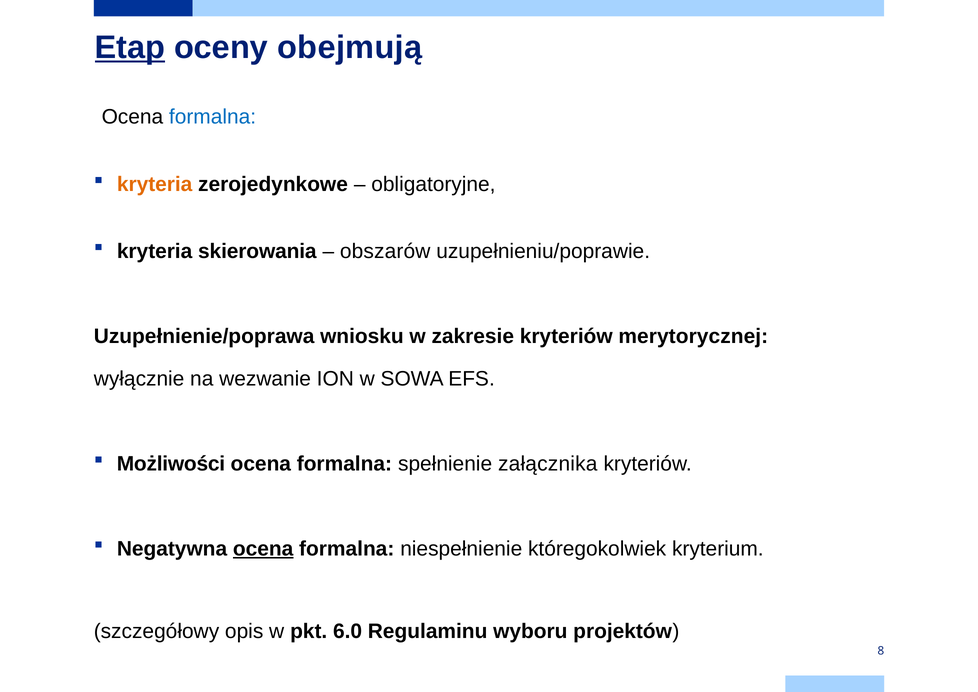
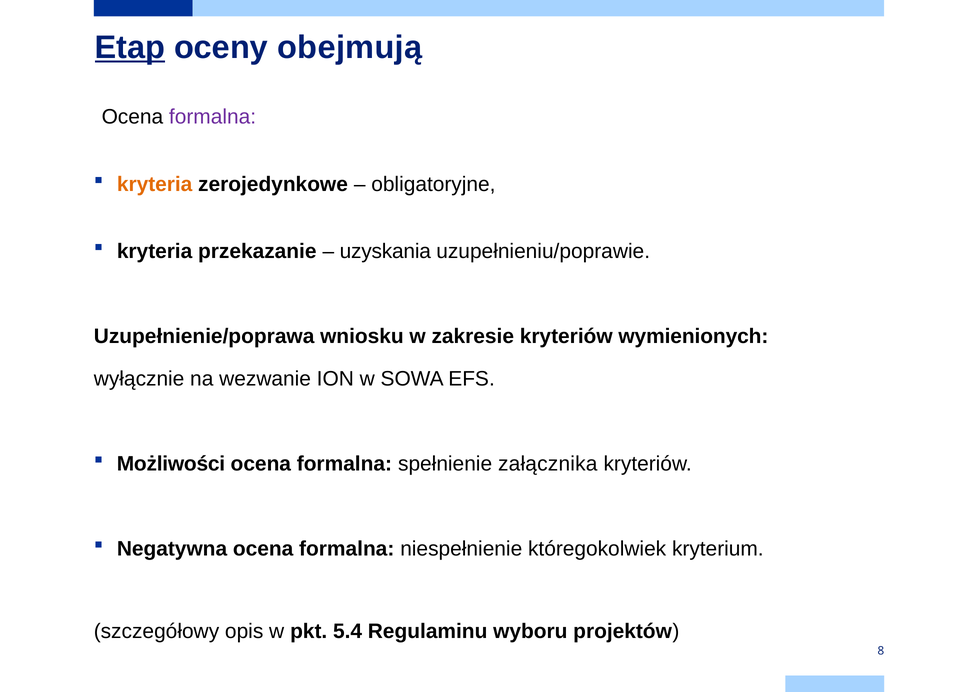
formalna at (213, 117) colour: blue -> purple
skierowania: skierowania -> przekazanie
obszarów: obszarów -> uzyskania
merytorycznej: merytorycznej -> wymienionych
ocena at (263, 548) underline: present -> none
6.0: 6.0 -> 5.4
